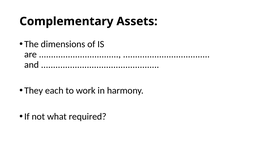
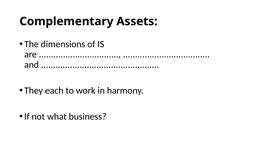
required: required -> business
